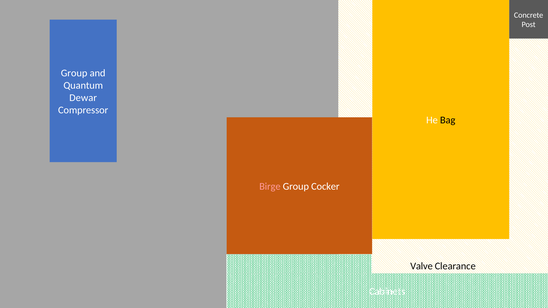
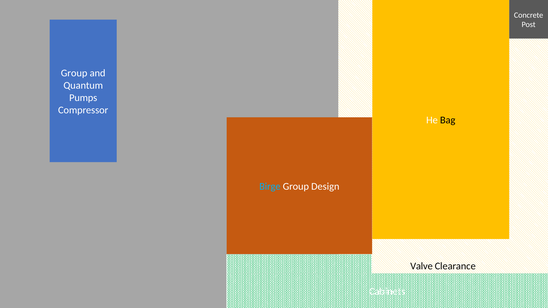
Dewar: Dewar -> Pumps
Birge colour: pink -> light blue
Cocker: Cocker -> Design
